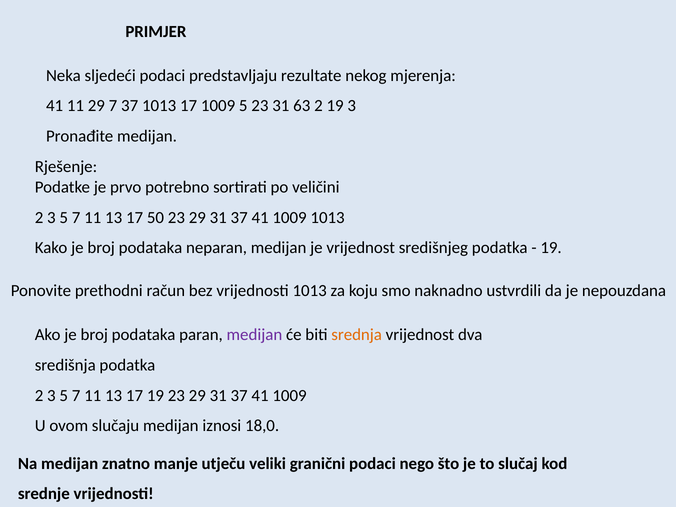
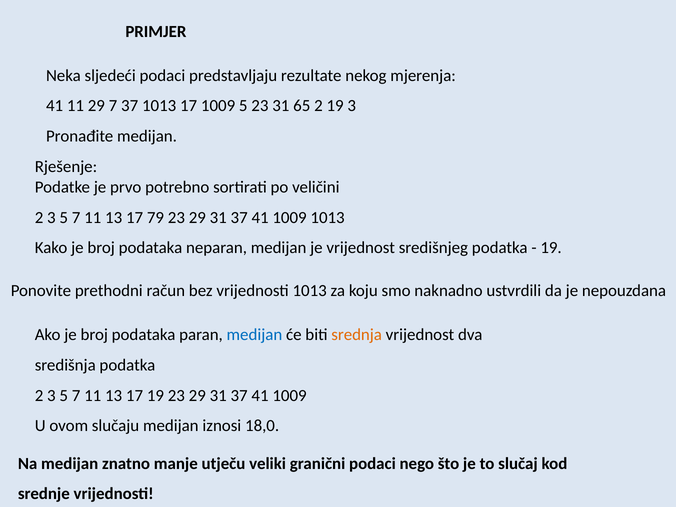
63: 63 -> 65
50: 50 -> 79
medijan at (254, 335) colour: purple -> blue
